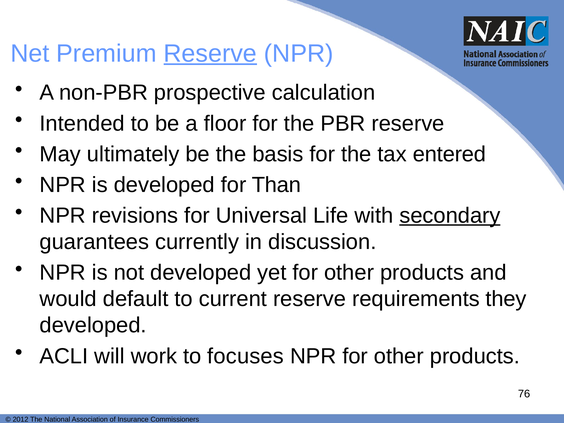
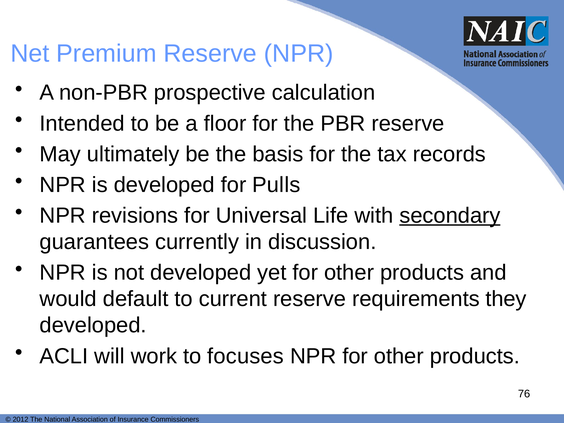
Reserve at (210, 53) underline: present -> none
entered: entered -> records
Than: Than -> Pulls
